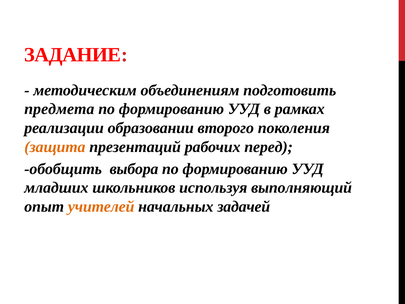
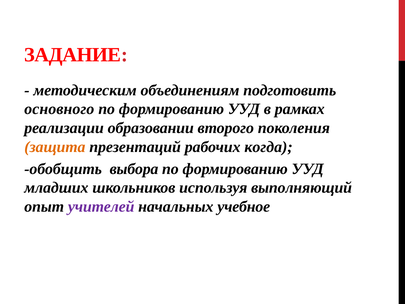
предмета: предмета -> основного
перед: перед -> когда
учителей colour: orange -> purple
задачей: задачей -> учебное
